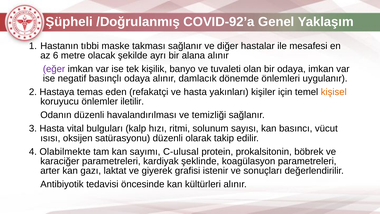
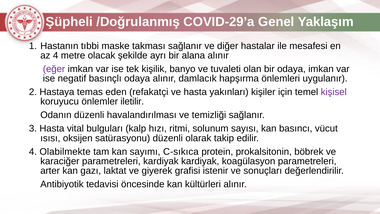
COVID-92’a: COVID-92’a -> COVID-29’a
az 6: 6 -> 4
dönemde: dönemde -> hapşırma
kişisel colour: orange -> purple
C-ulusal: C-ulusal -> C-sıkıca
kardiyak şeklinde: şeklinde -> kardiyak
